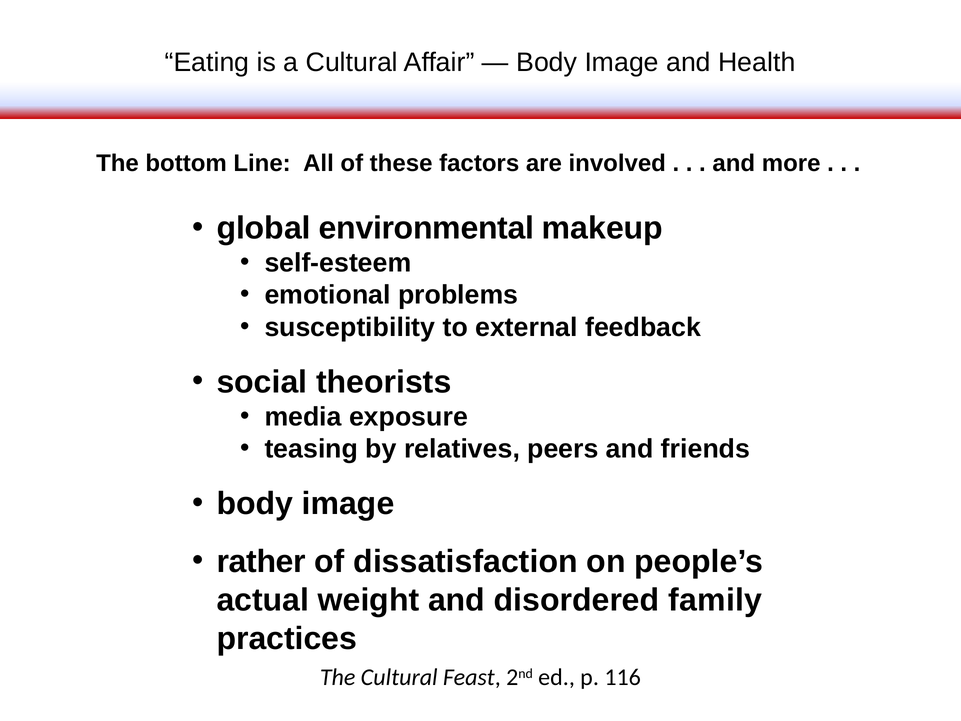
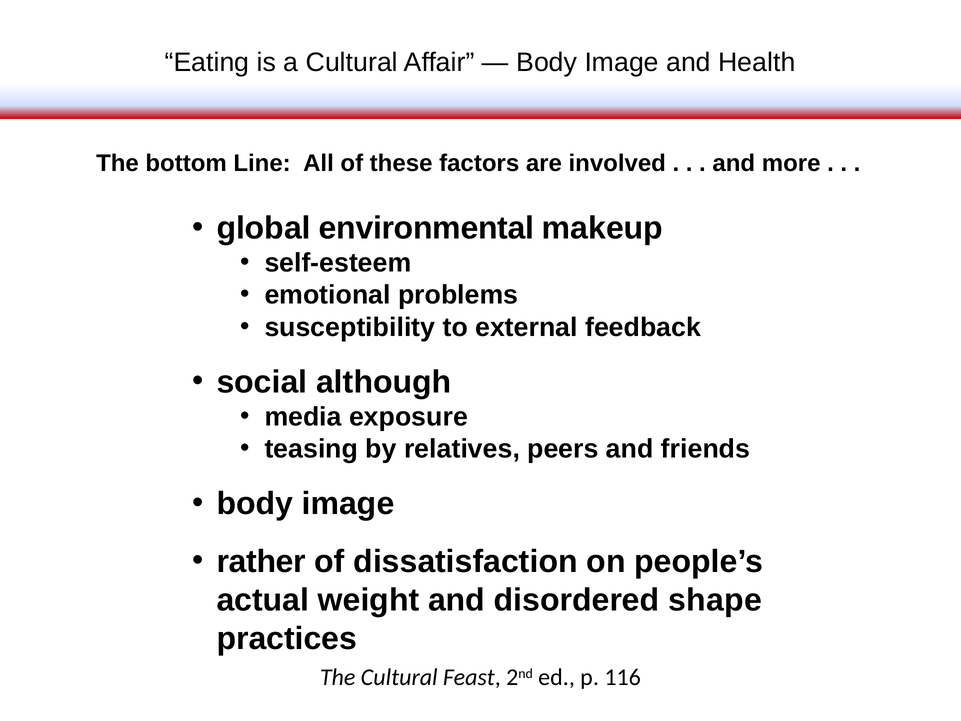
theorists: theorists -> although
family: family -> shape
